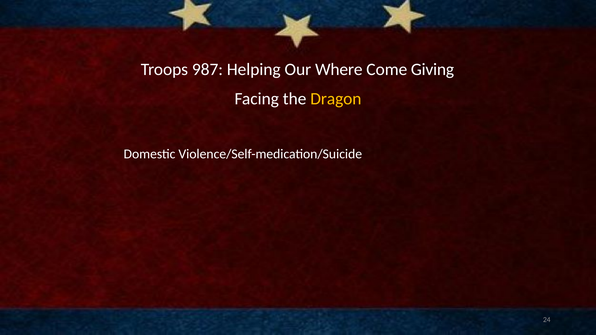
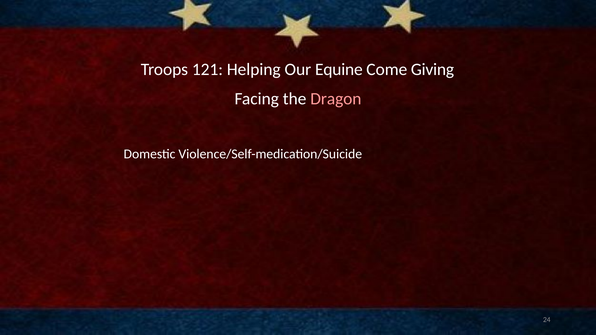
987: 987 -> 121
Where: Where -> Equine
Dragon colour: yellow -> pink
